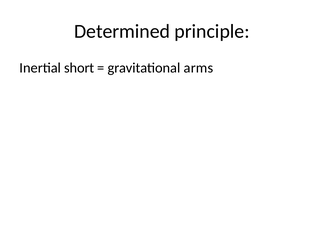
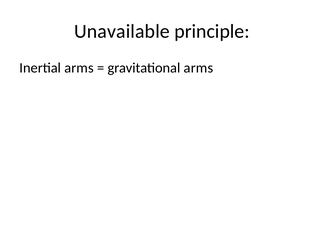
Determined: Determined -> Unavailable
Inertial short: short -> arms
